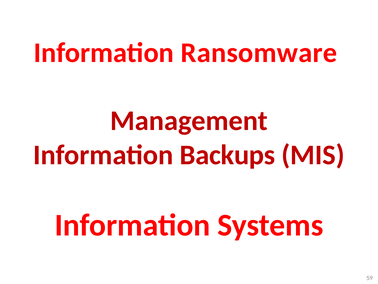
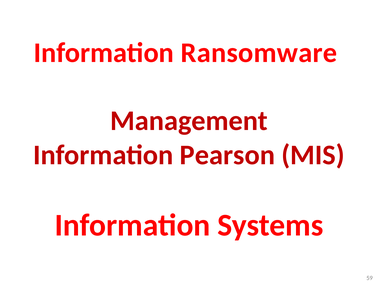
Backups: Backups -> Pearson
